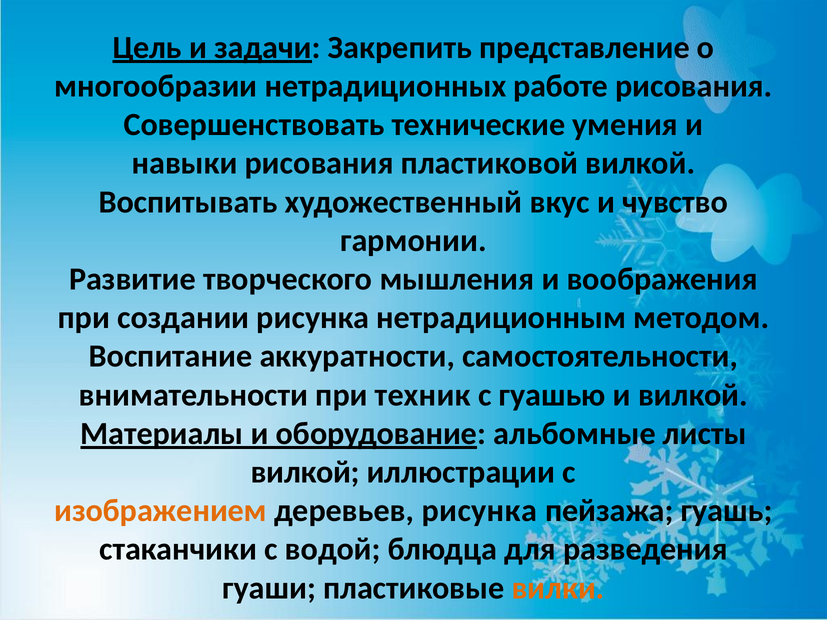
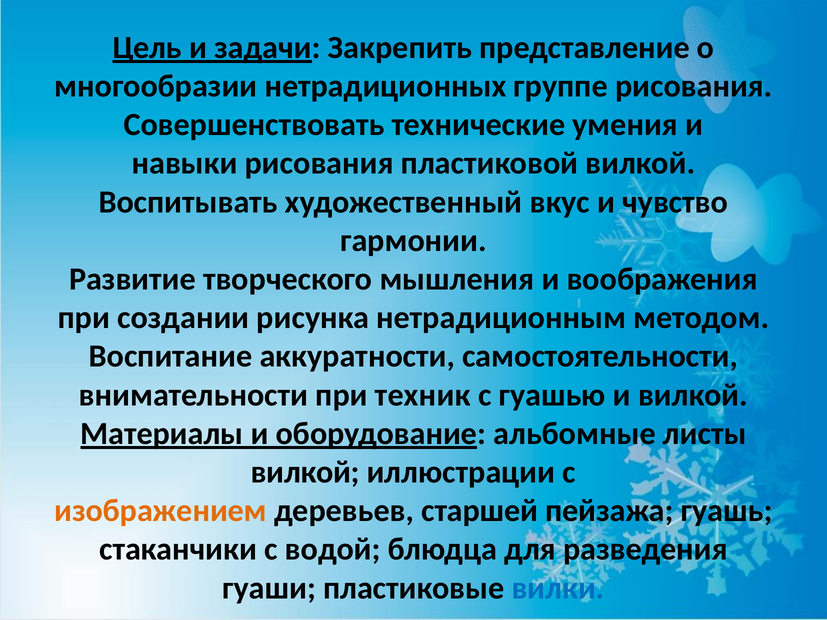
работе: работе -> группе
деревьев рисунка: рисунка -> старшей
вилки colour: orange -> blue
